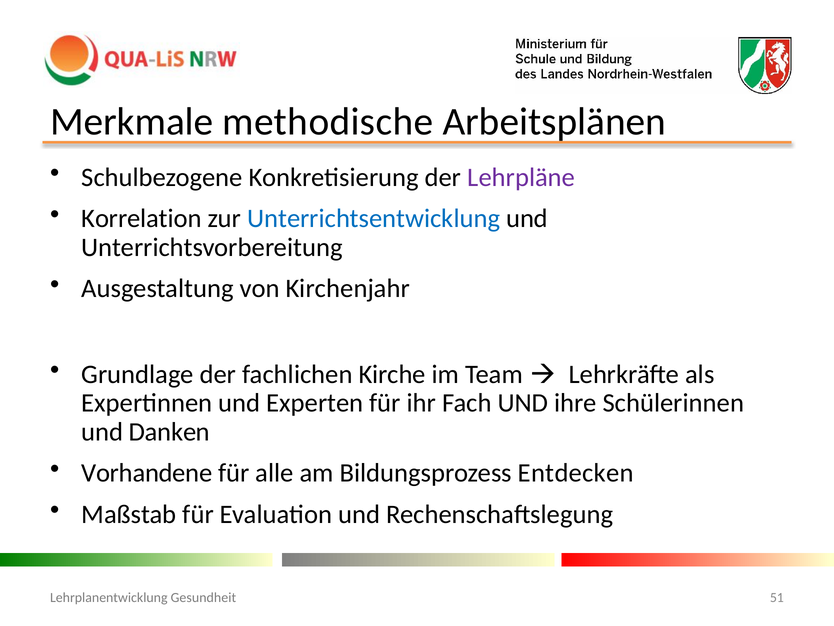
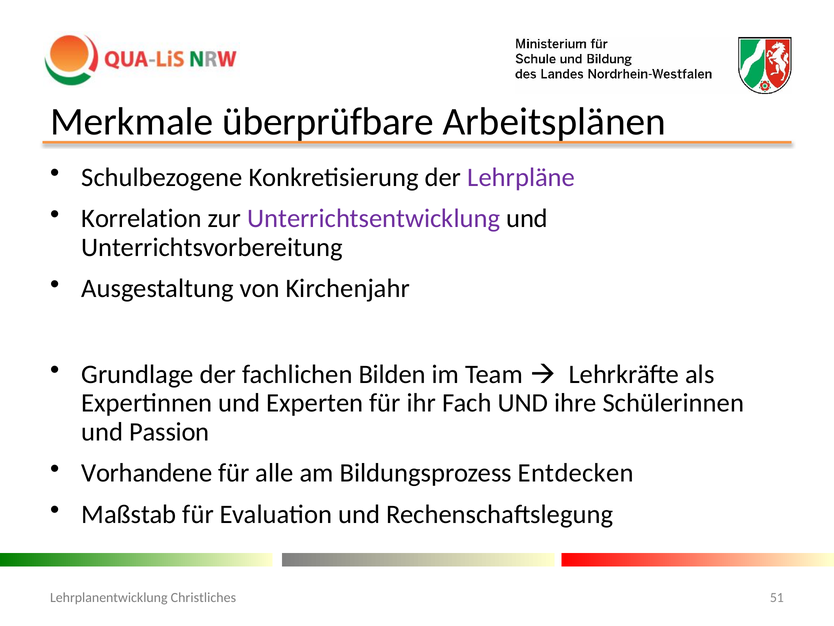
methodische: methodische -> überprüfbare
Unterrichtsentwicklung colour: blue -> purple
Kirche: Kirche -> Bilden
Danken: Danken -> Passion
Gesundheit: Gesundheit -> Christliches
